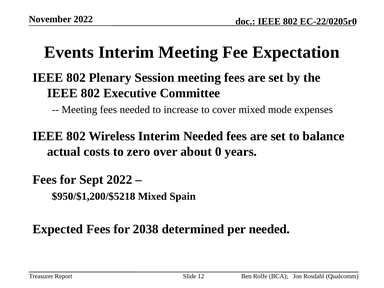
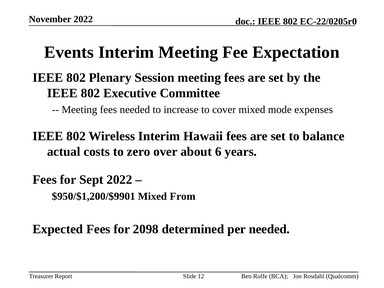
Interim Needed: Needed -> Hawaii
0: 0 -> 6
$950/$1,200/$5218: $950/$1,200/$5218 -> $950/$1,200/$9901
Spain: Spain -> From
2038: 2038 -> 2098
